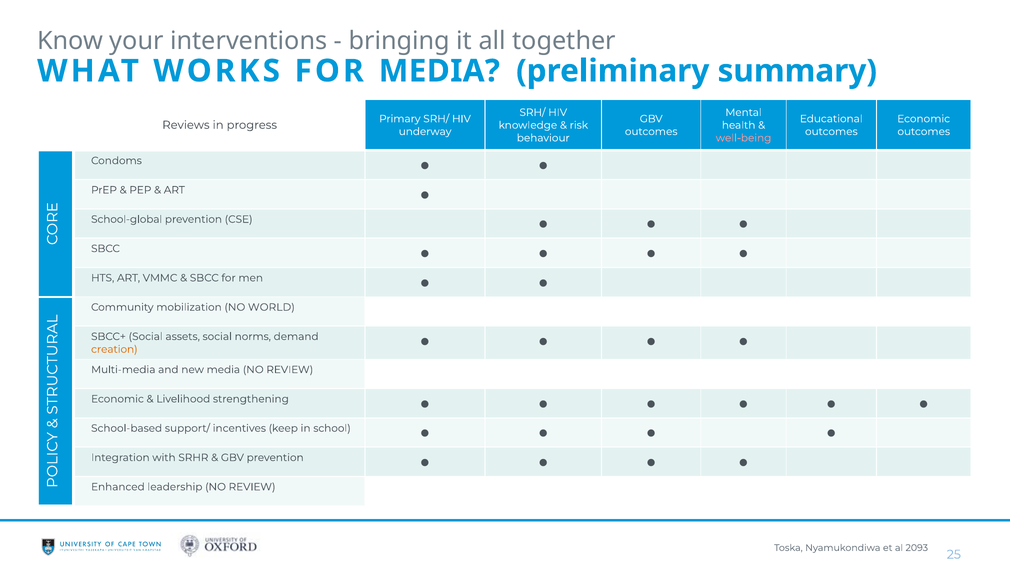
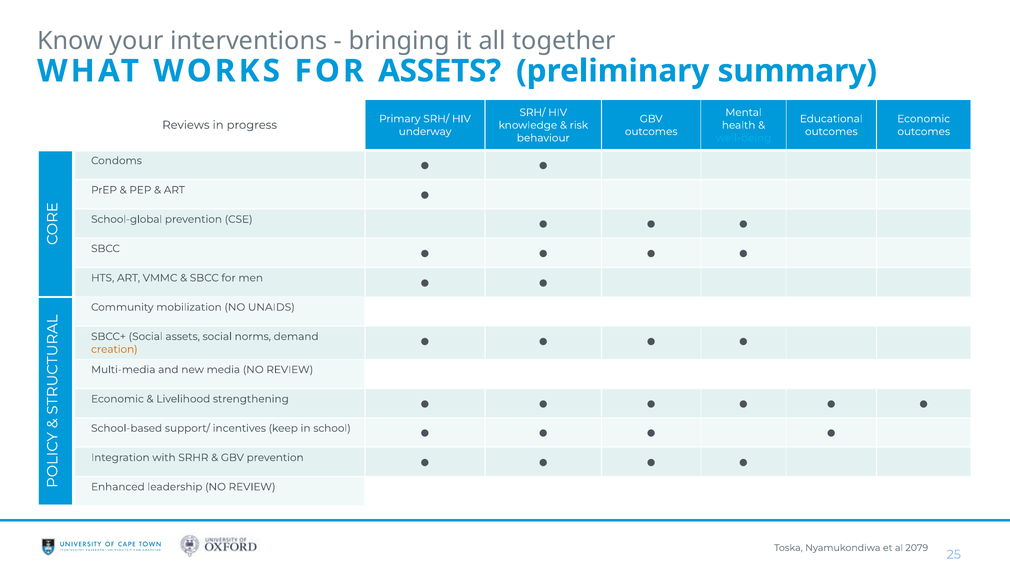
FOR MEDIA: MEDIA -> ASSETS
well-being colour: pink -> light blue
WORLD: WORLD -> UNAIDS
2093: 2093 -> 2079
